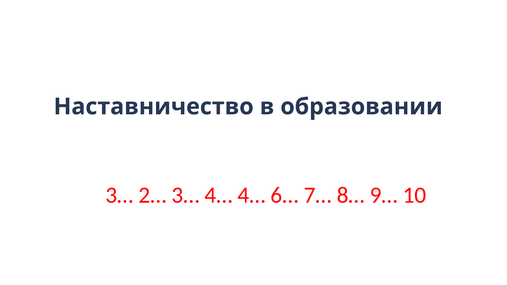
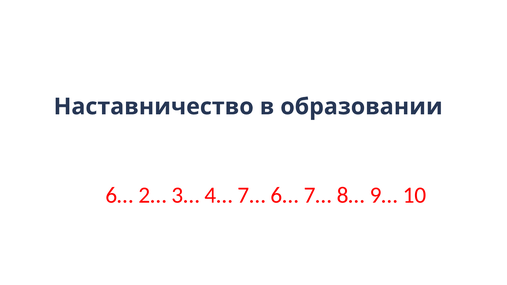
3… at (119, 195): 3… -> 6…
4… 4…: 4… -> 7…
